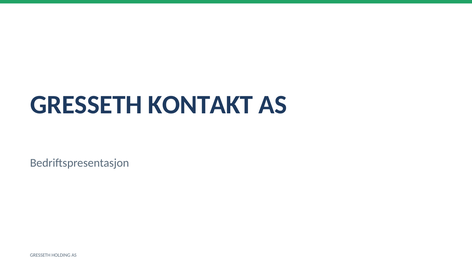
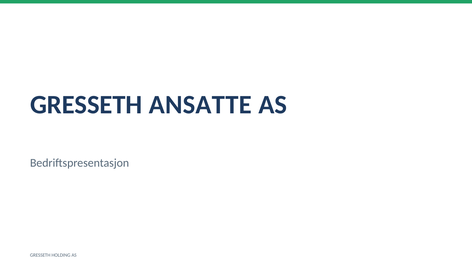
KONTAKT: KONTAKT -> ANSATTE
